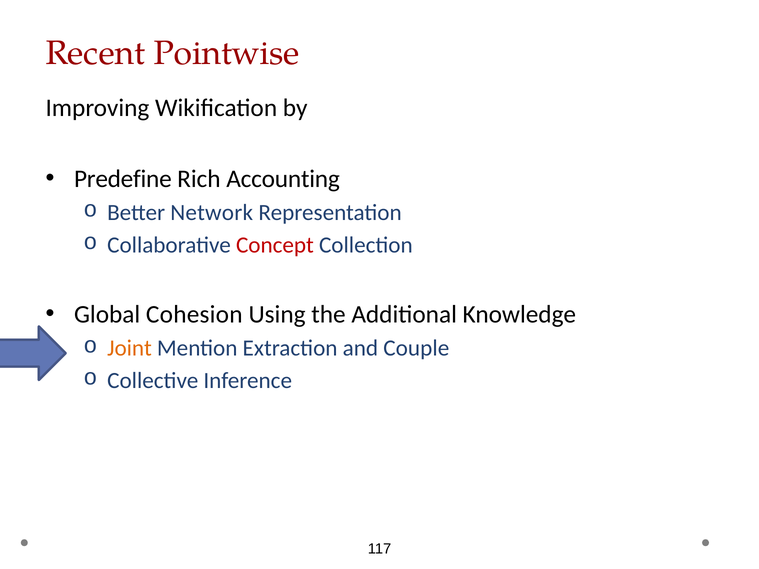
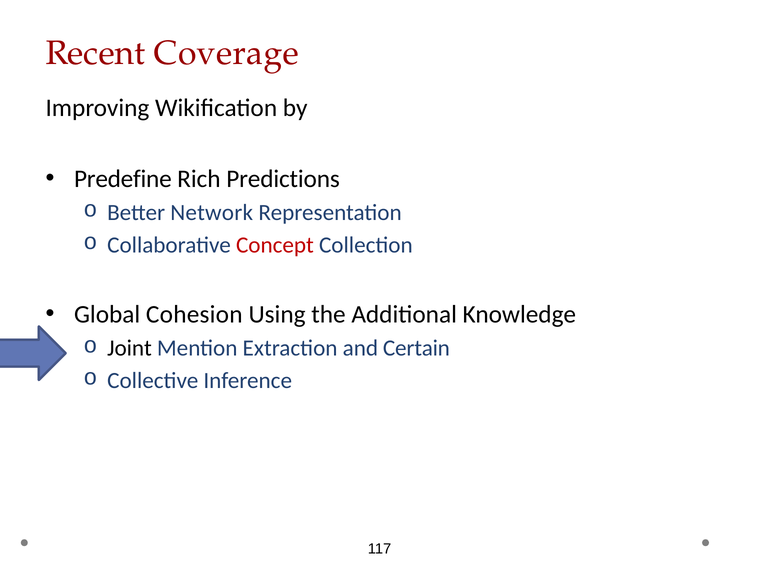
Pointwise: Pointwise -> Coverage
Accounting: Accounting -> Predictions
Joint colour: orange -> black
Couple: Couple -> Certain
